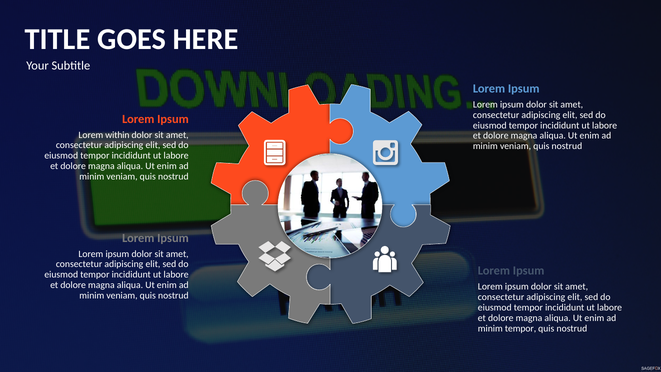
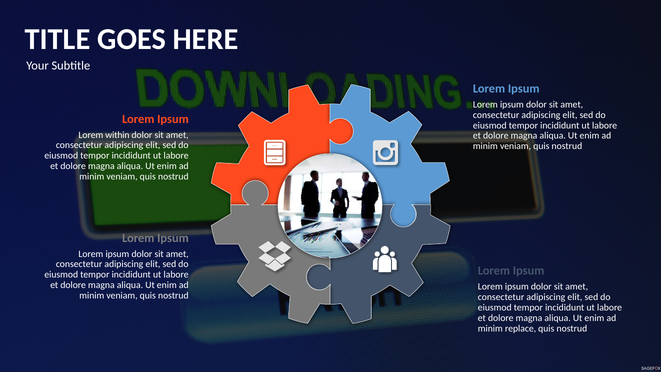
minim tempor: tempor -> replace
